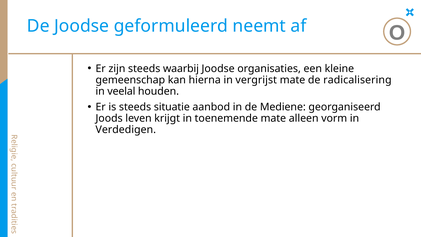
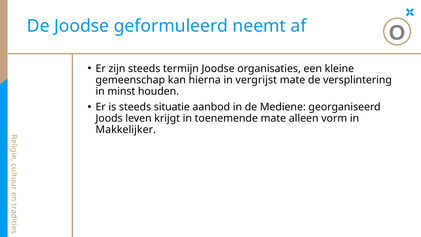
waarbij: waarbij -> termijn
radicalisering: radicalisering -> versplintering
veelal: veelal -> minst
Verdedigen: Verdedigen -> Makkelijker
